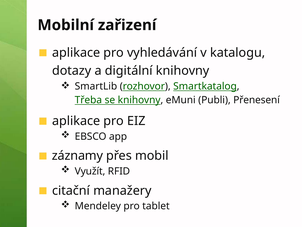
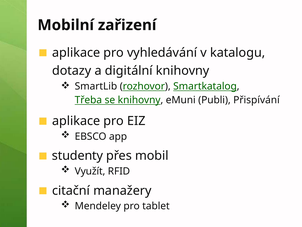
Přenesení: Přenesení -> Přispívání
záznamy: záznamy -> studenty
